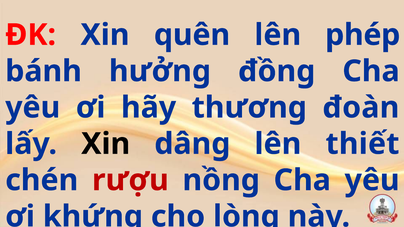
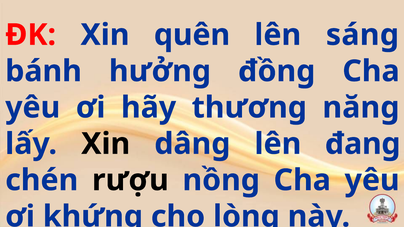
phép: phép -> sáng
đoàn: đoàn -> năng
thiết: thiết -> đang
rượu colour: red -> black
